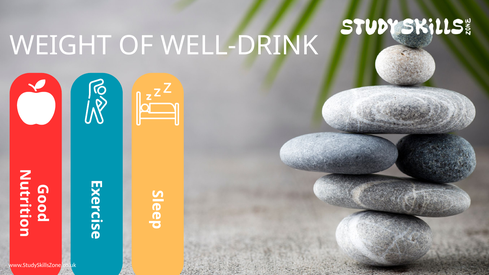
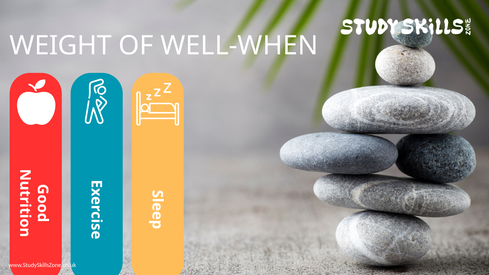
WELL-DRINK: WELL-DRINK -> WELL-WHEN
